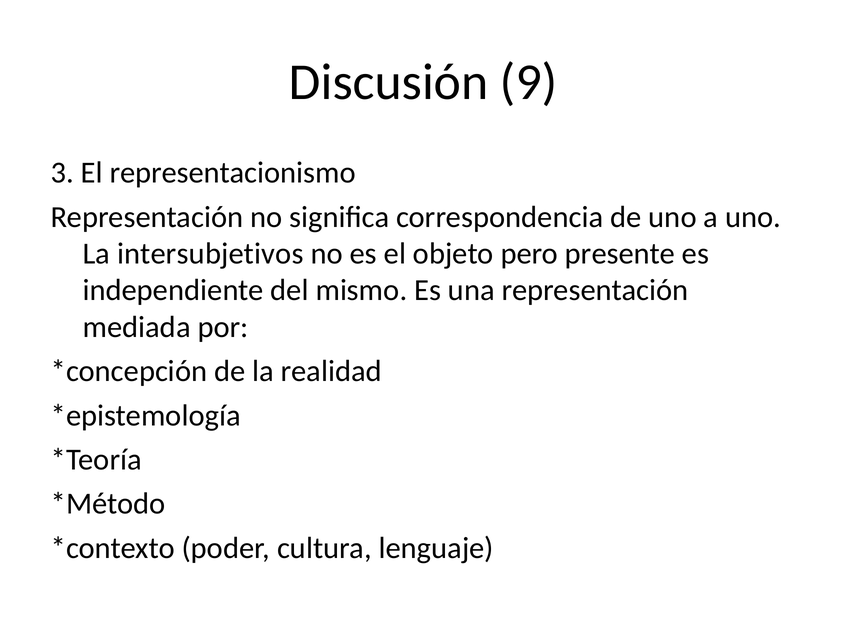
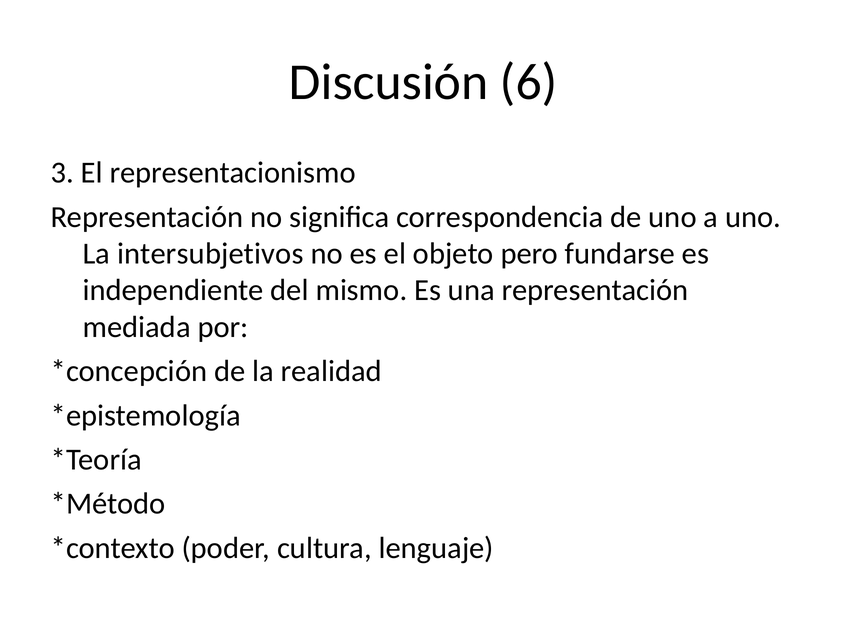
9: 9 -> 6
presente: presente -> fundarse
